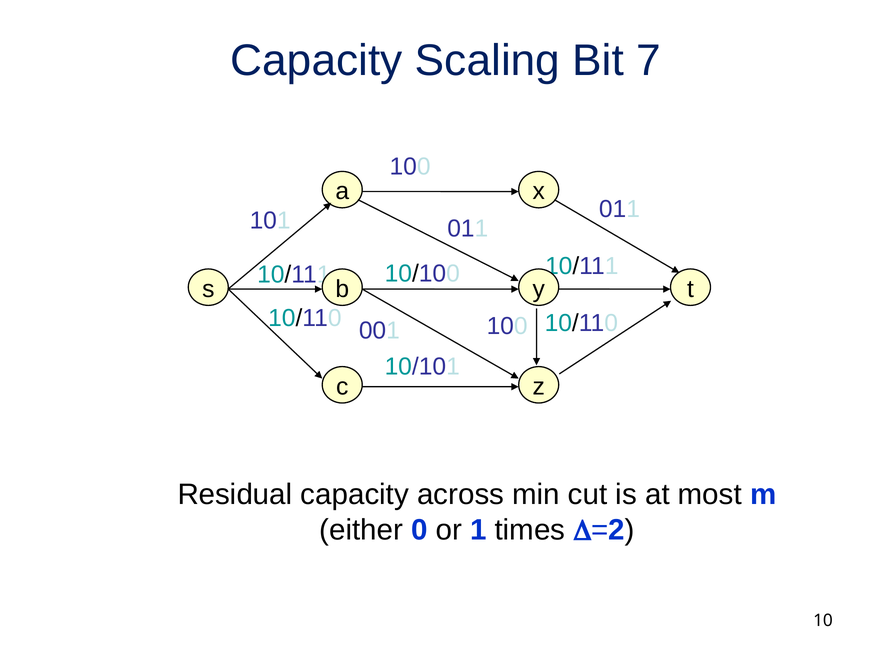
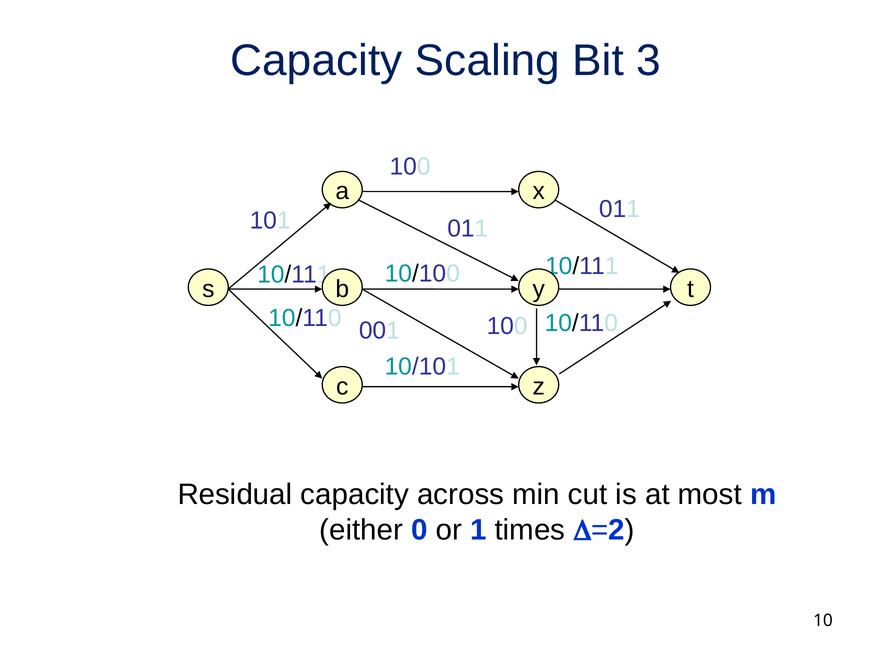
7: 7 -> 3
